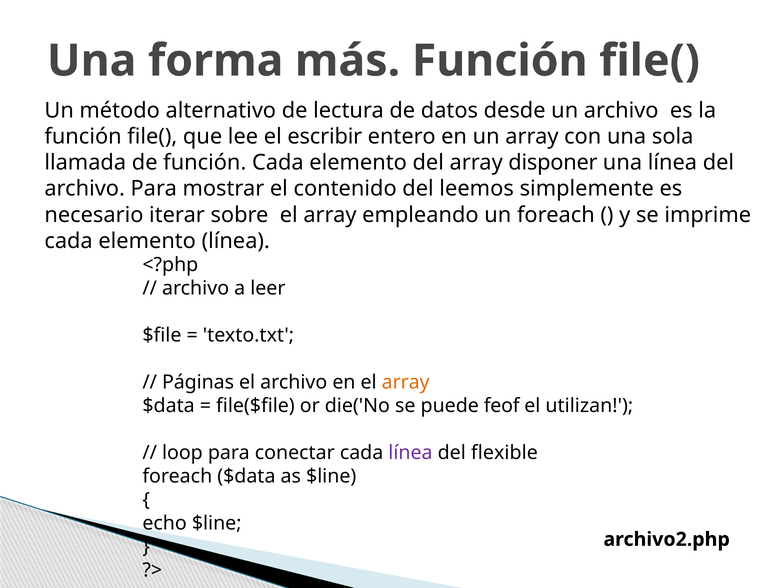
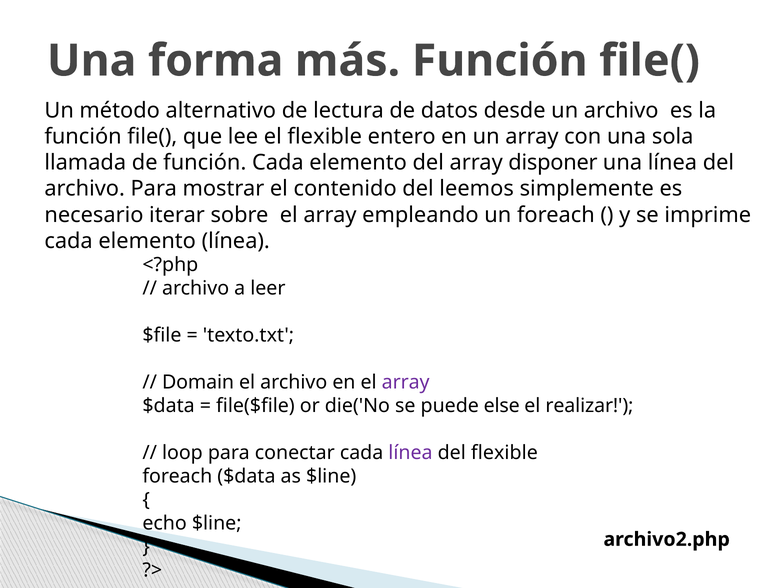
el escribir: escribir -> flexible
Páginas: Páginas -> Domain
array at (406, 382) colour: orange -> purple
feof: feof -> else
utilizan: utilizan -> realizar
